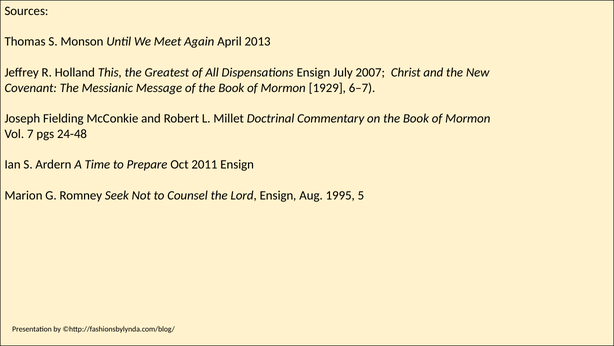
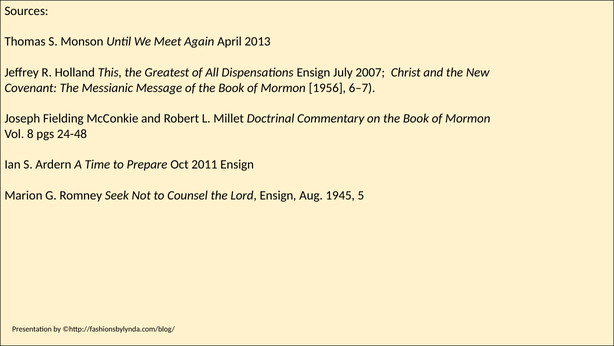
1929: 1929 -> 1956
7: 7 -> 8
1995: 1995 -> 1945
